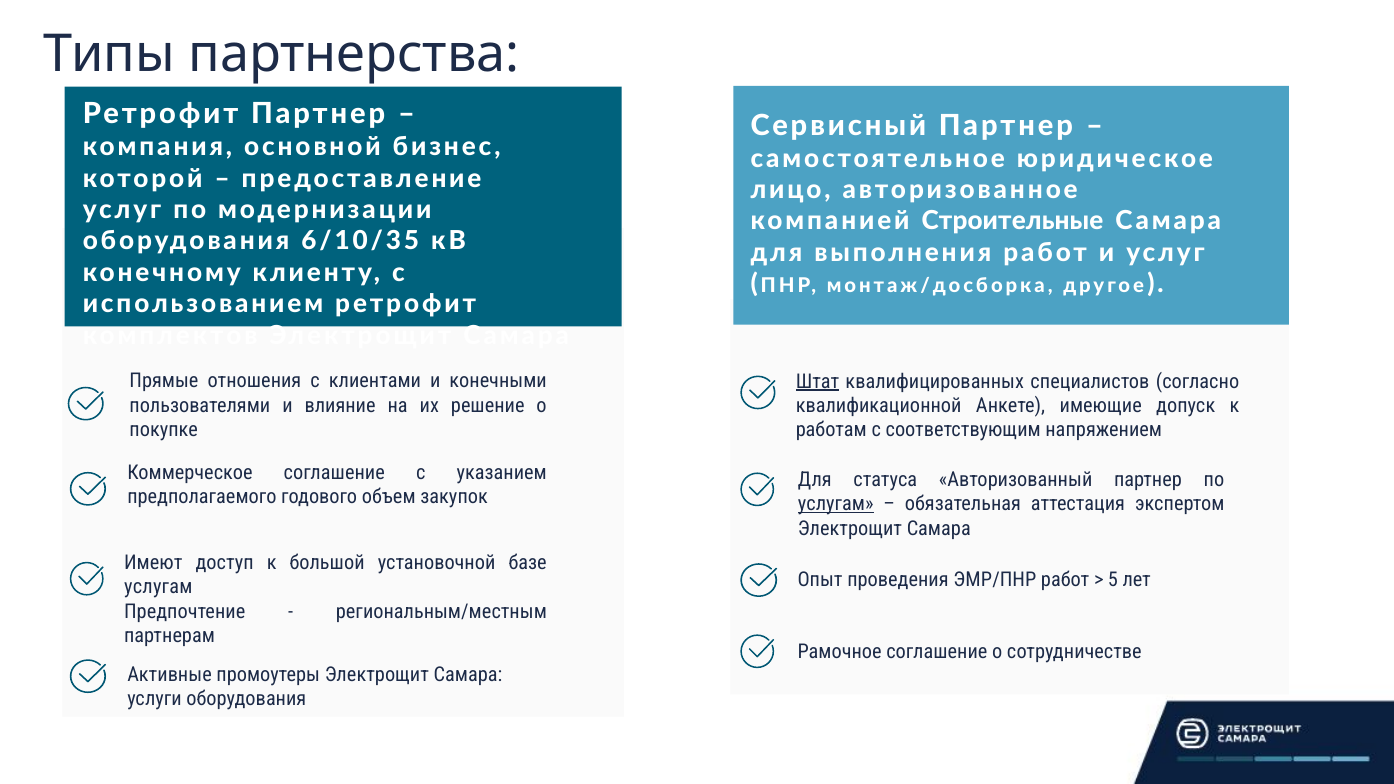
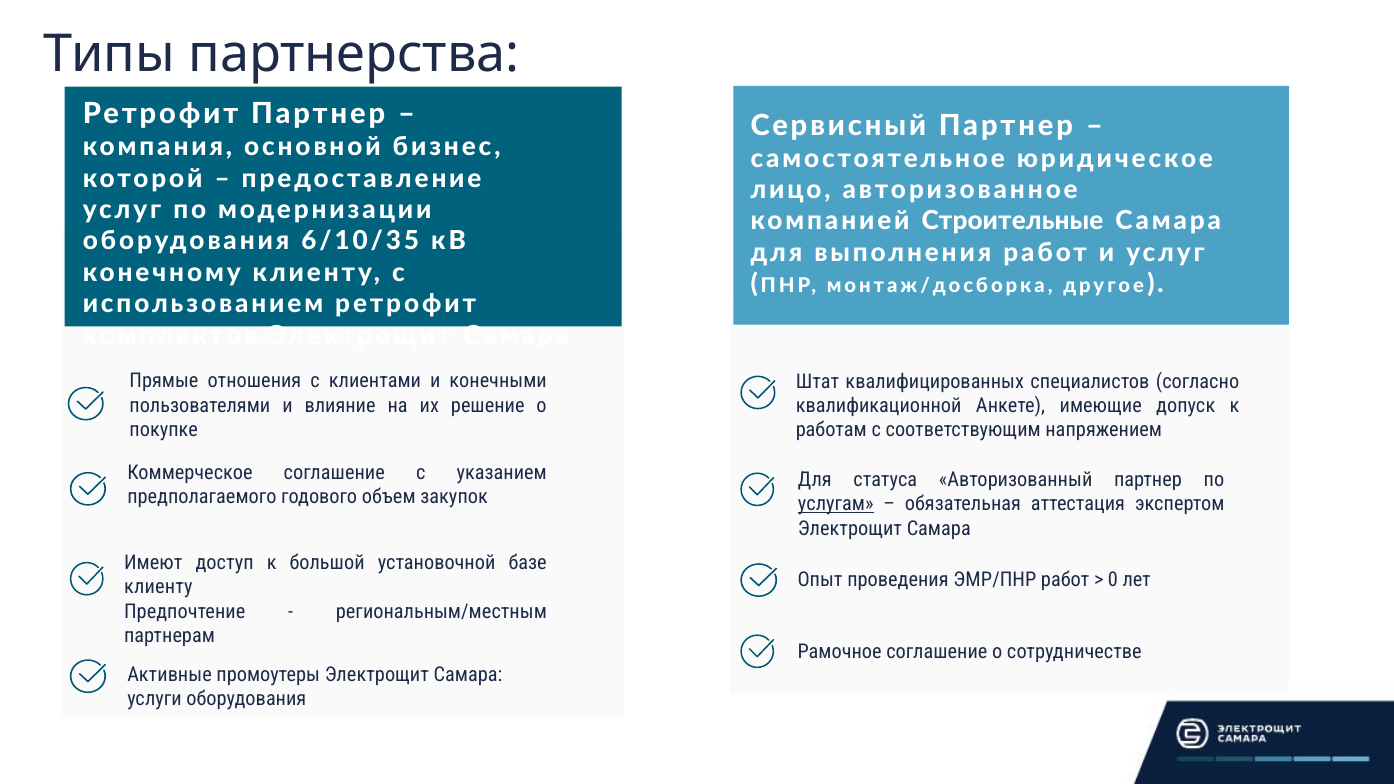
Штат underline: present -> none
5: 5 -> 0
услугам at (158, 587): услугам -> клиенту
